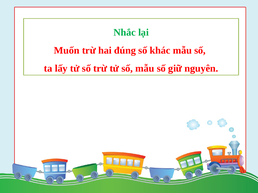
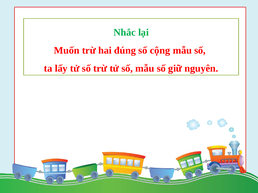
khác: khác -> cộng
